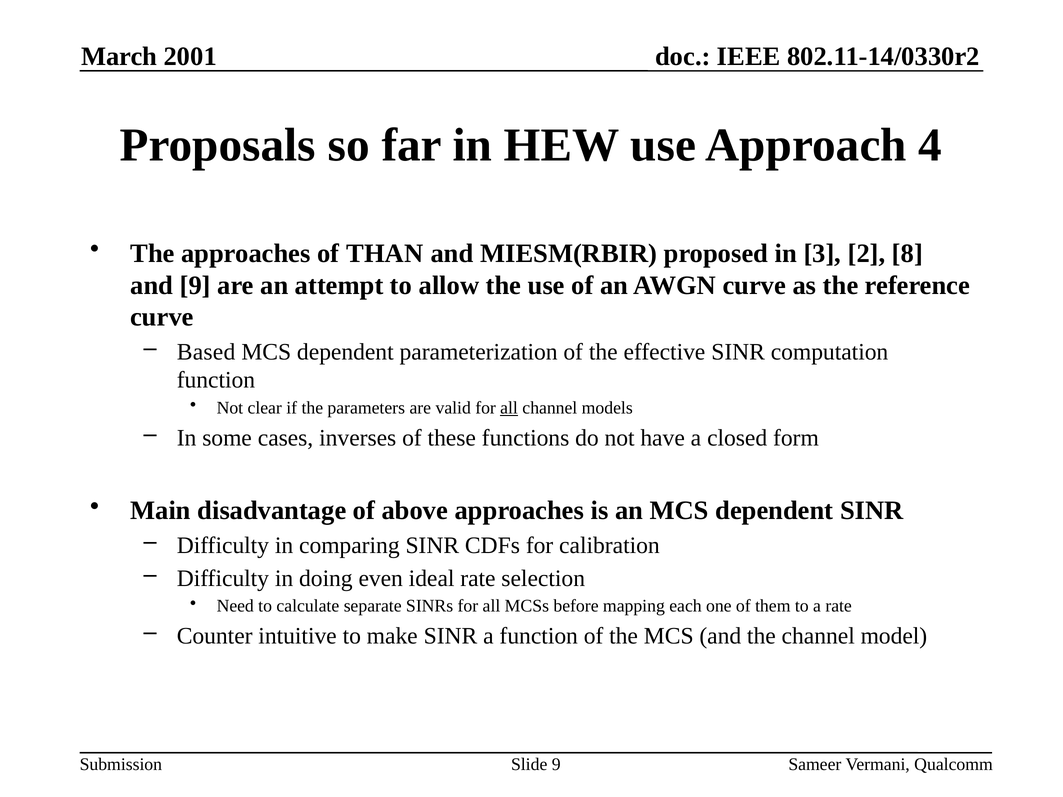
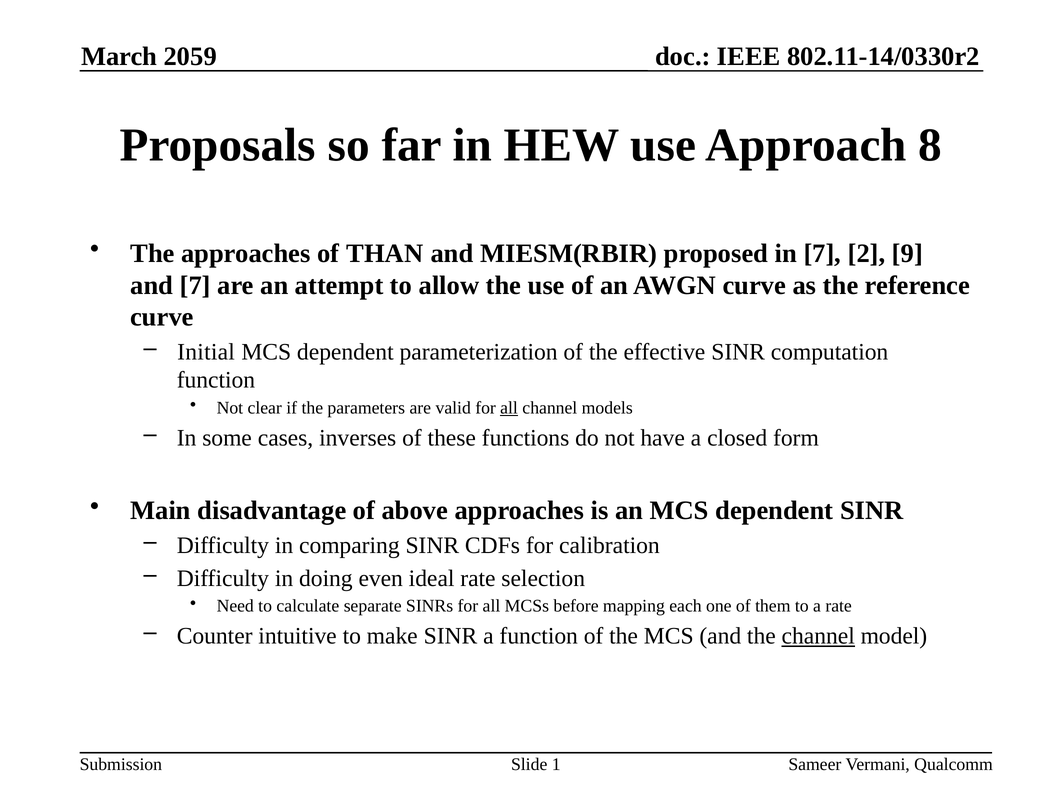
2001: 2001 -> 2059
4: 4 -> 8
in 3: 3 -> 7
8: 8 -> 9
and 9: 9 -> 7
Based: Based -> Initial
channel at (818, 636) underline: none -> present
Slide 9: 9 -> 1
